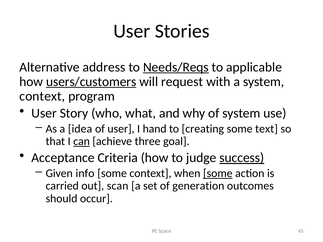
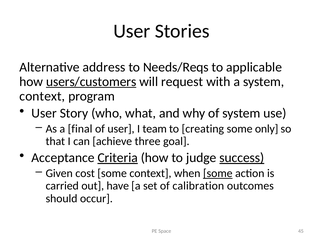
Needs/Reqs underline: present -> none
idea: idea -> final
hand: hand -> team
text: text -> only
can underline: present -> none
Criteria underline: none -> present
info: info -> cost
scan: scan -> have
generation: generation -> calibration
